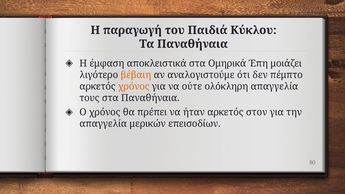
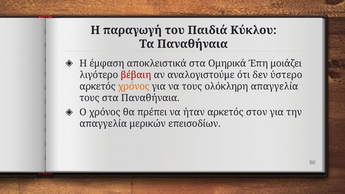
βέβαιη colour: orange -> red
πέμπτο: πέμπτο -> ύστερο
να ούτε: ούτε -> τους
